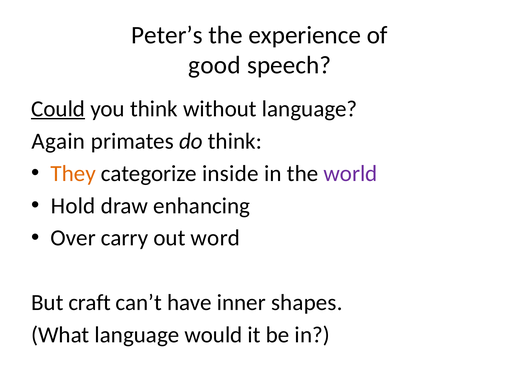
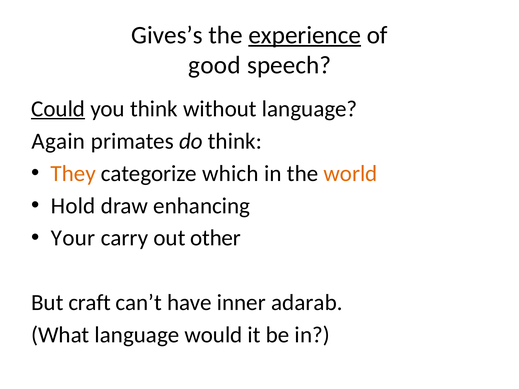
Peter’s: Peter’s -> Gives’s
experience underline: none -> present
inside: inside -> which
world colour: purple -> orange
Over: Over -> Your
word: word -> other
shapes: shapes -> adarab
